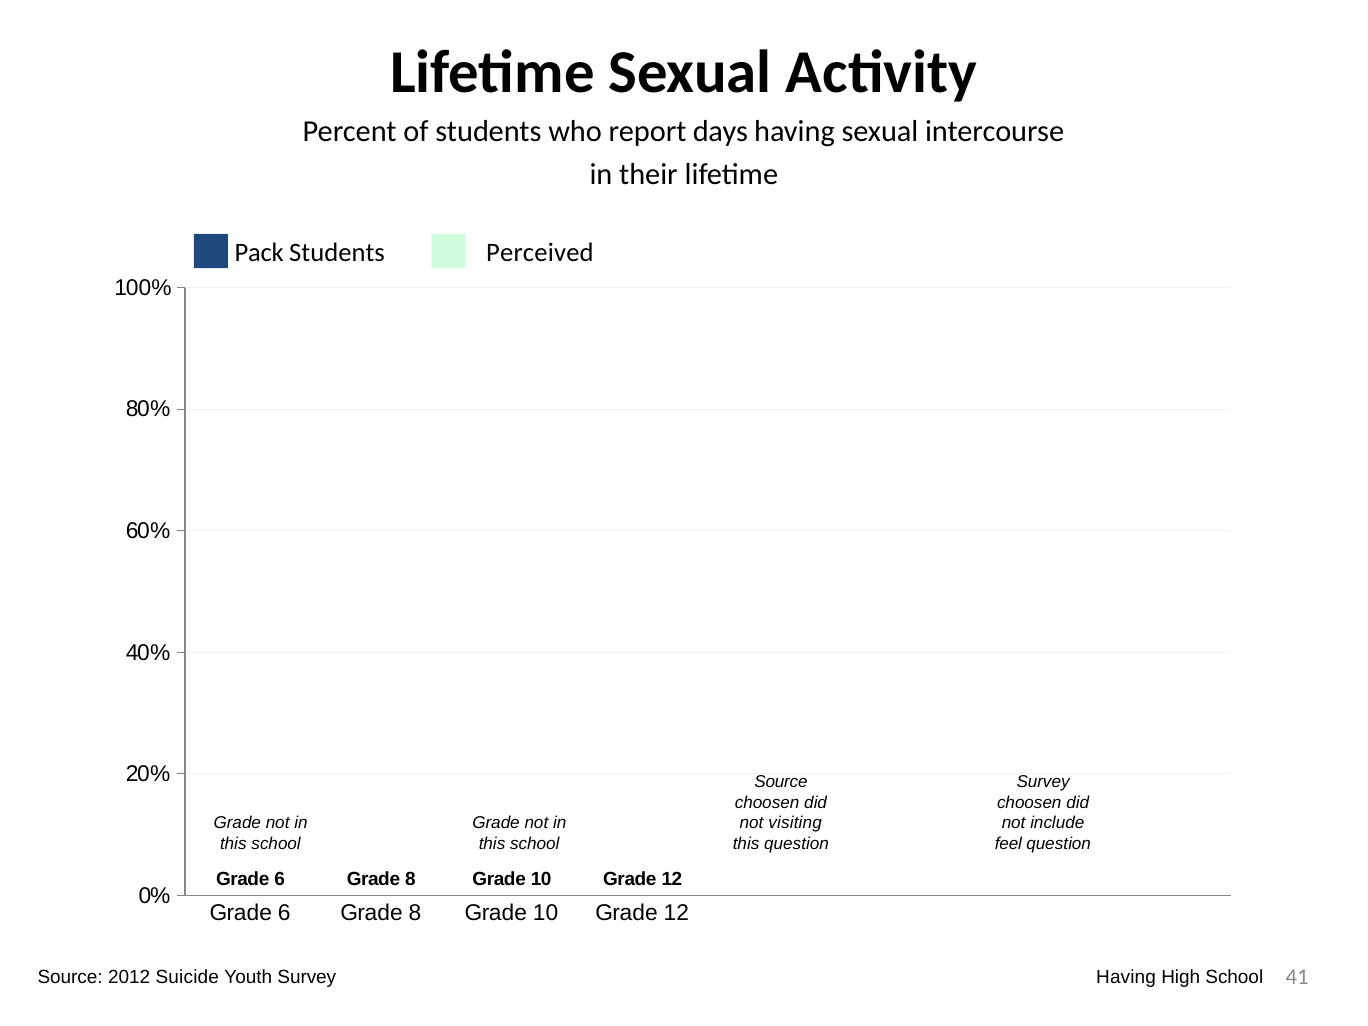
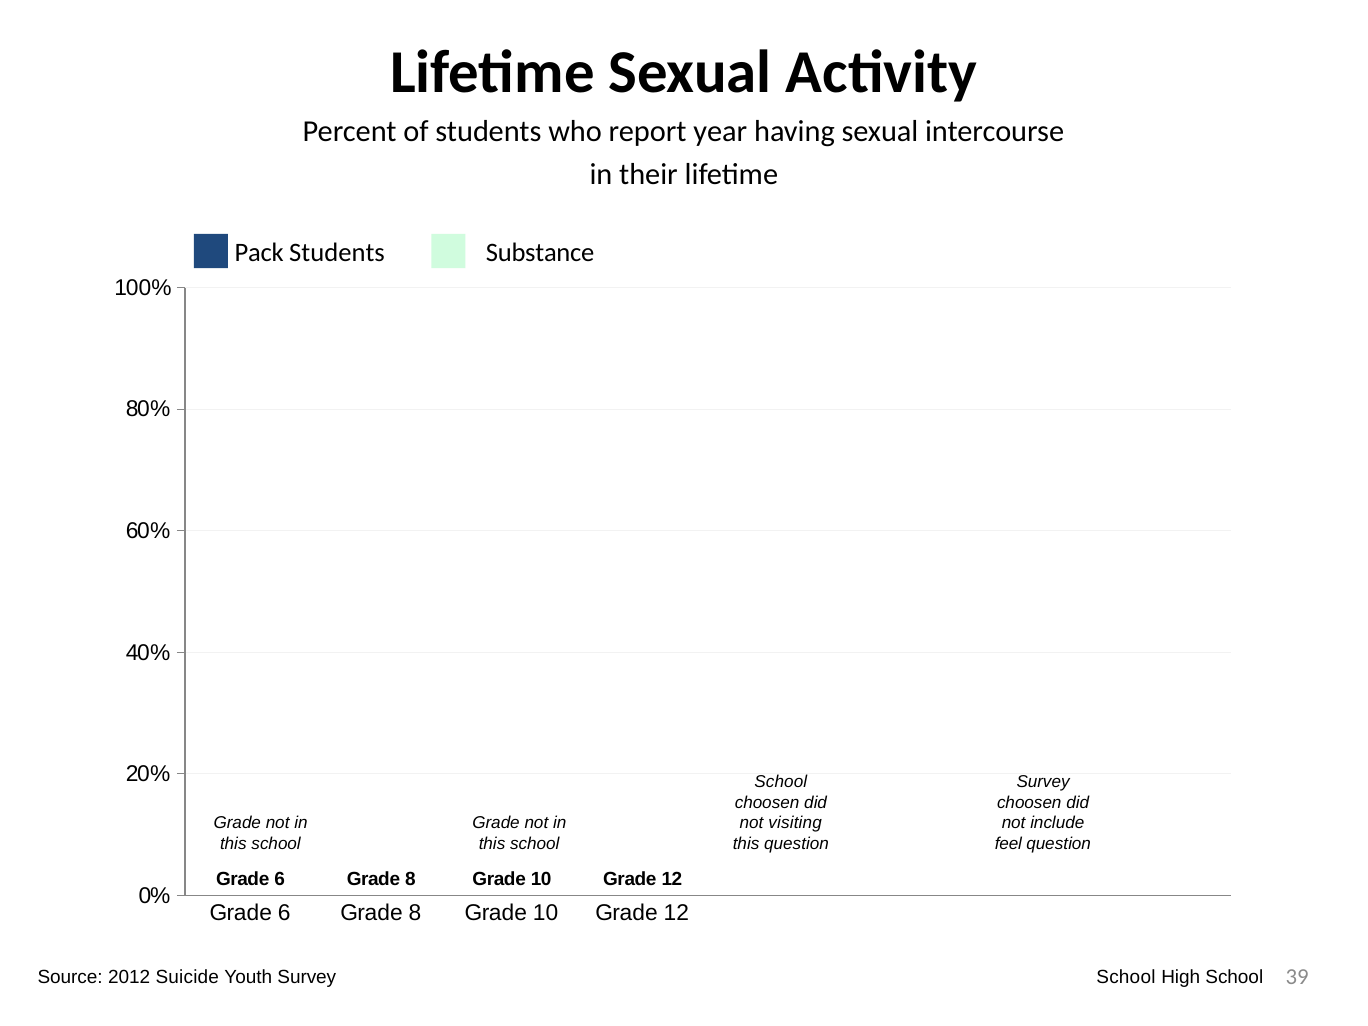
days: days -> year
Perceived: Perceived -> Substance
Source at (781, 782): Source -> School
Having at (1126, 977): Having -> School
41: 41 -> 39
